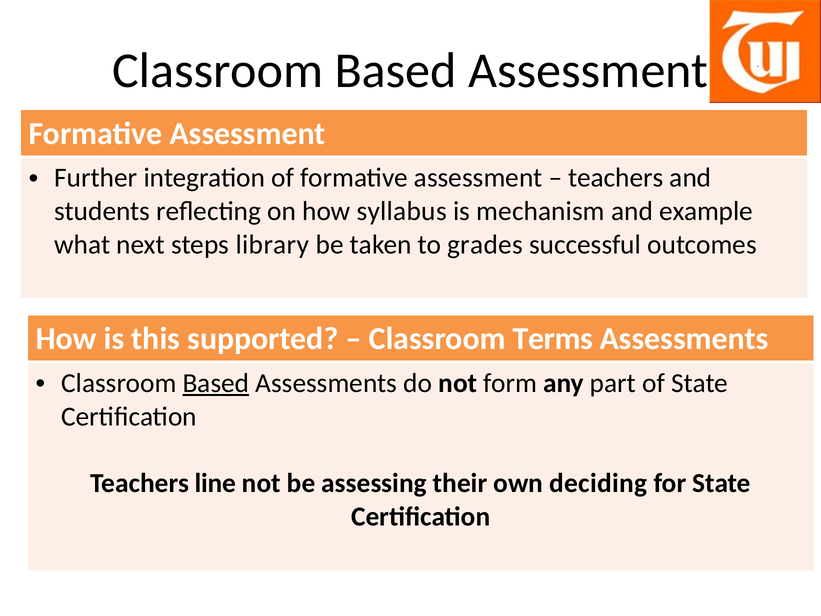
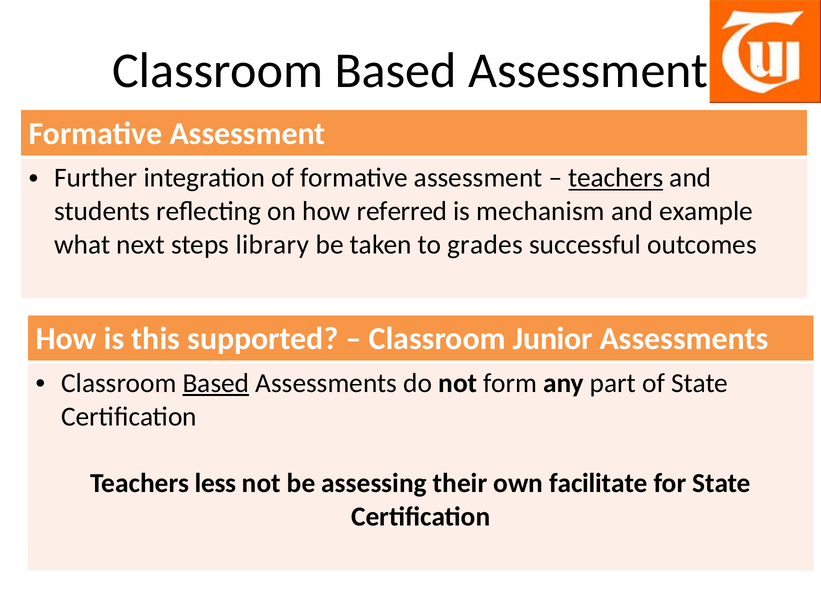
teachers at (616, 178) underline: none -> present
syllabus: syllabus -> referred
Terms: Terms -> Junior
line: line -> less
deciding: deciding -> facilitate
